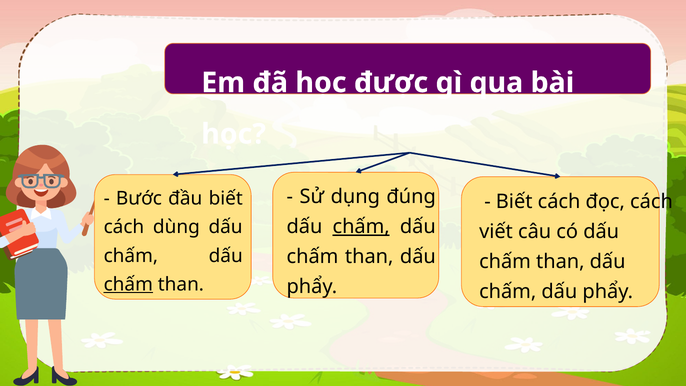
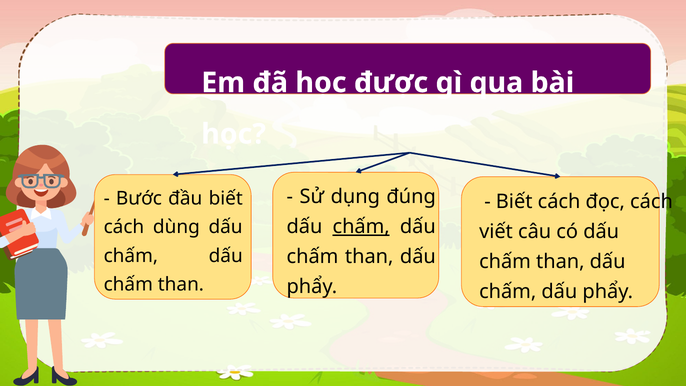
chấm at (128, 284) underline: present -> none
